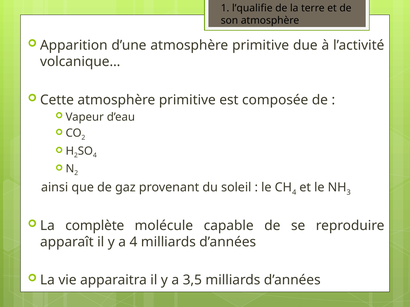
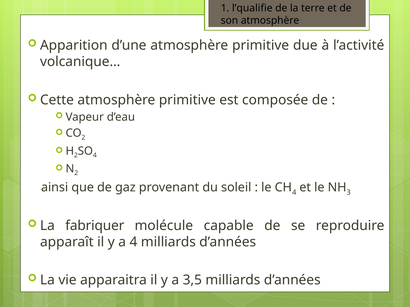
complète: complète -> fabriquer
